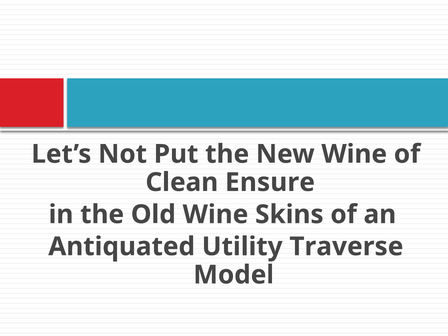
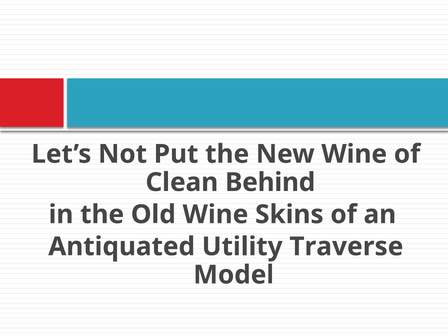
Ensure: Ensure -> Behind
